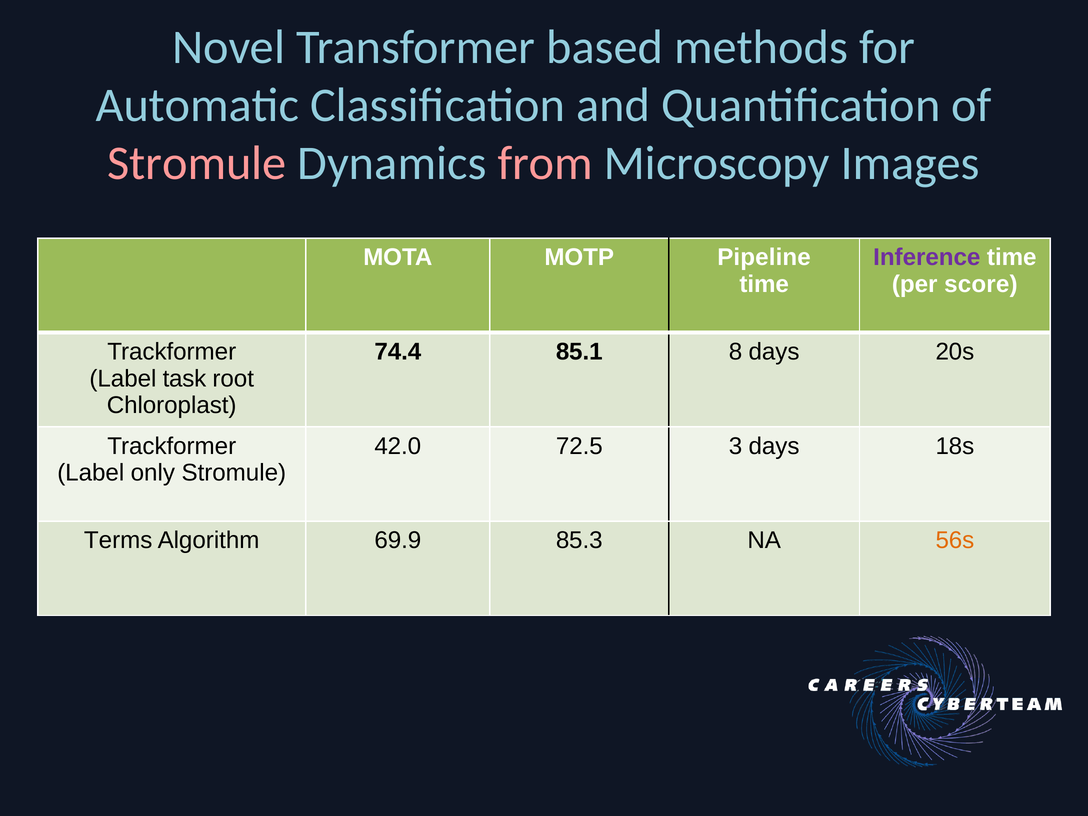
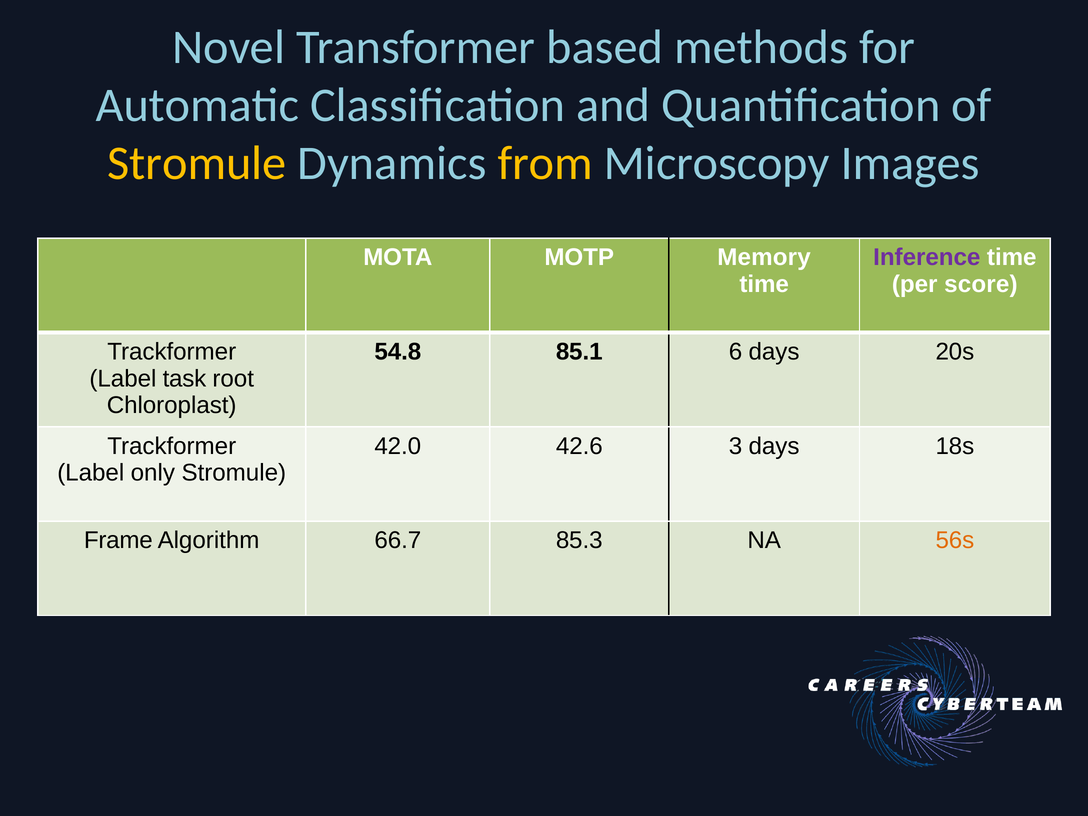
Stromule at (197, 163) colour: pink -> yellow
from colour: pink -> yellow
Pipeline: Pipeline -> Memory
74.4: 74.4 -> 54.8
8: 8 -> 6
72.5: 72.5 -> 42.6
Terms: Terms -> Frame
69.9: 69.9 -> 66.7
